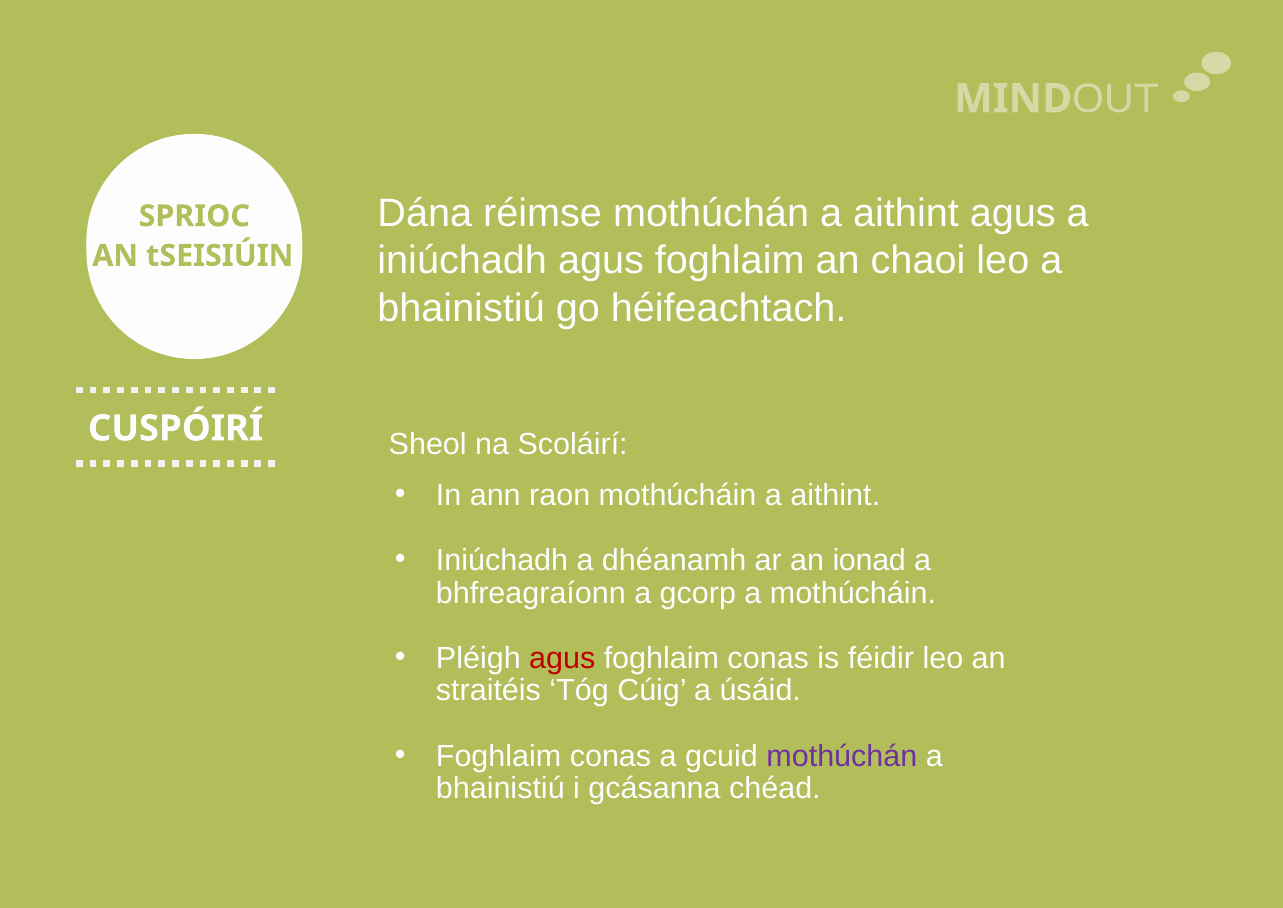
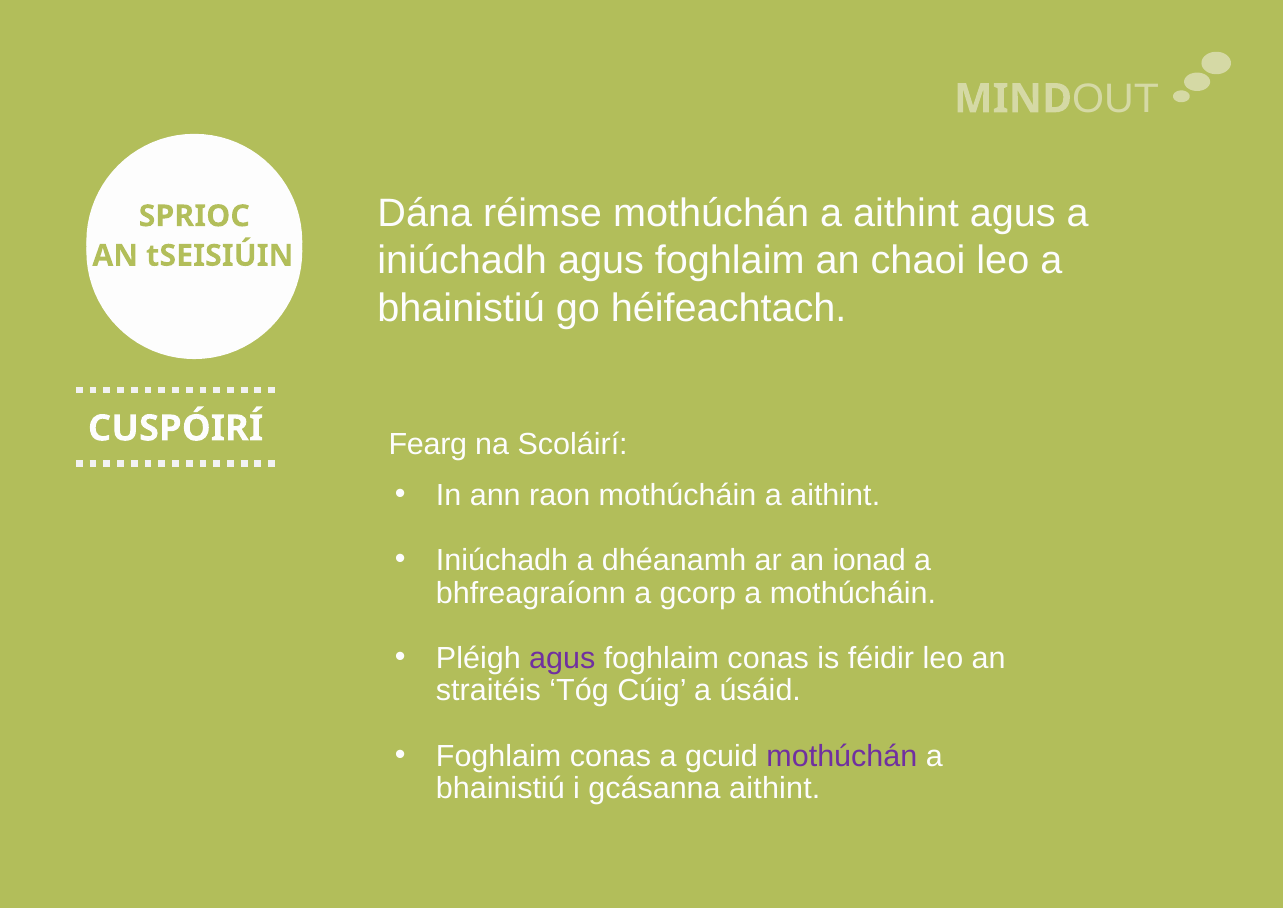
Sheol: Sheol -> Fearg
agus at (562, 658) colour: red -> purple
gcásanna chéad: chéad -> aithint
